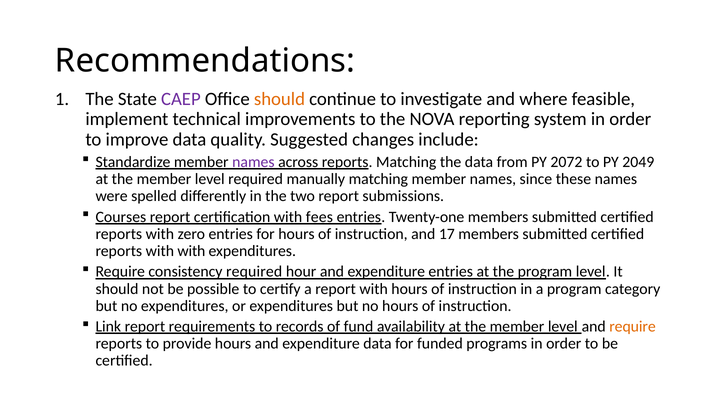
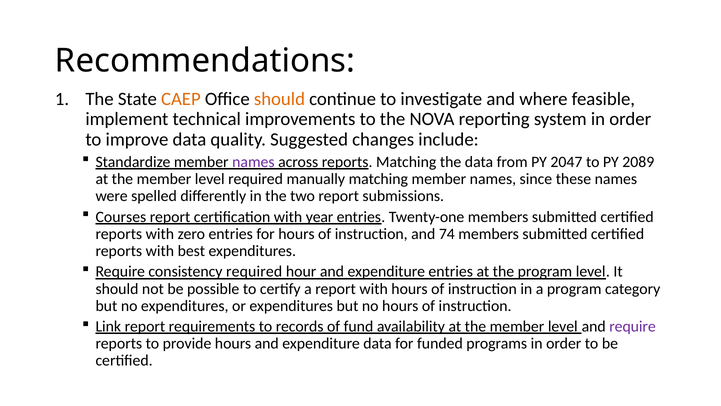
CAEP colour: purple -> orange
2072: 2072 -> 2047
2049: 2049 -> 2089
fees: fees -> year
17: 17 -> 74
with with: with -> best
require at (633, 326) colour: orange -> purple
